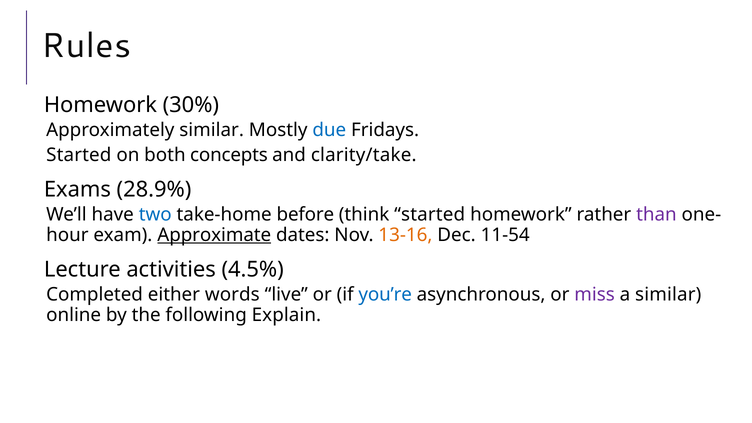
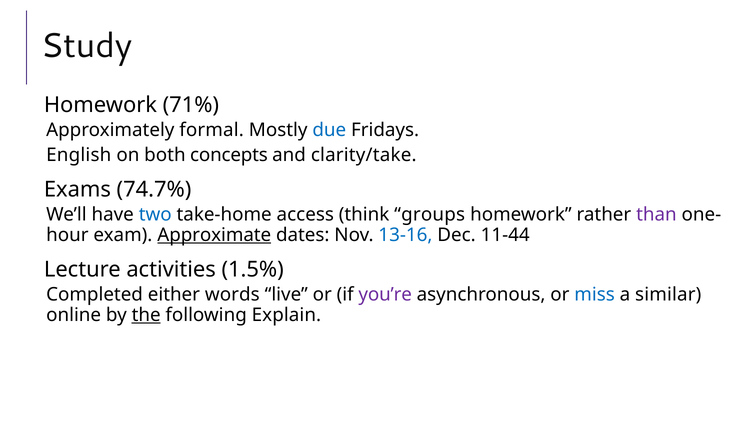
Rules: Rules -> Study
30%: 30% -> 71%
Approximately similar: similar -> formal
Started at (79, 155): Started -> English
28.9%: 28.9% -> 74.7%
before: before -> access
think started: started -> groups
13-16 colour: orange -> blue
11-54: 11-54 -> 11-44
4.5%: 4.5% -> 1.5%
you’re colour: blue -> purple
miss colour: purple -> blue
the underline: none -> present
